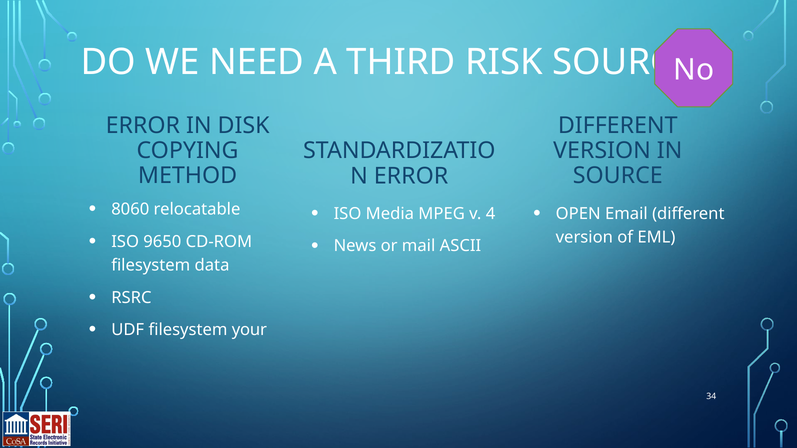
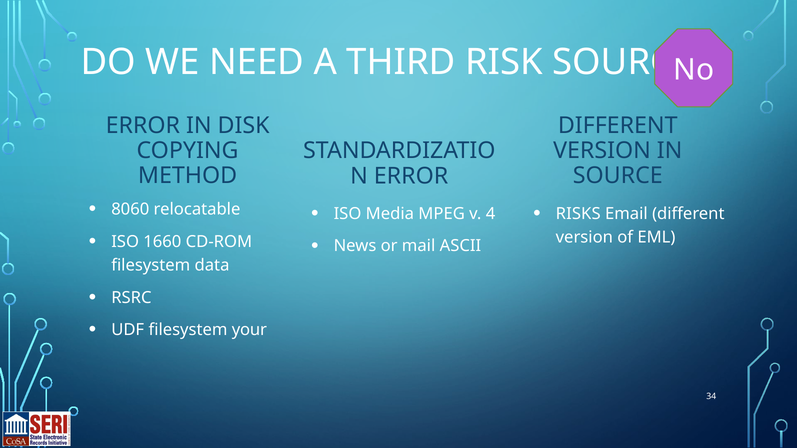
OPEN: OPEN -> RISKS
9650: 9650 -> 1660
